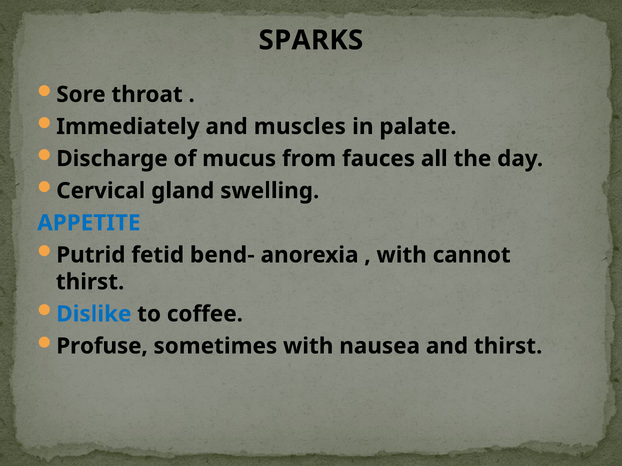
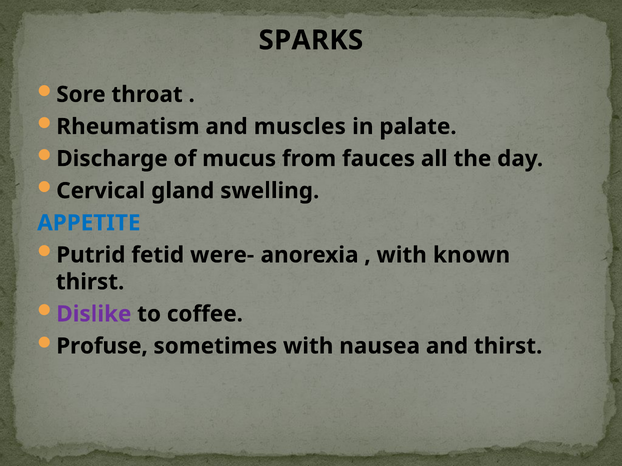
Immediately: Immediately -> Rheumatism
bend-: bend- -> were-
cannot: cannot -> known
Dislike colour: blue -> purple
